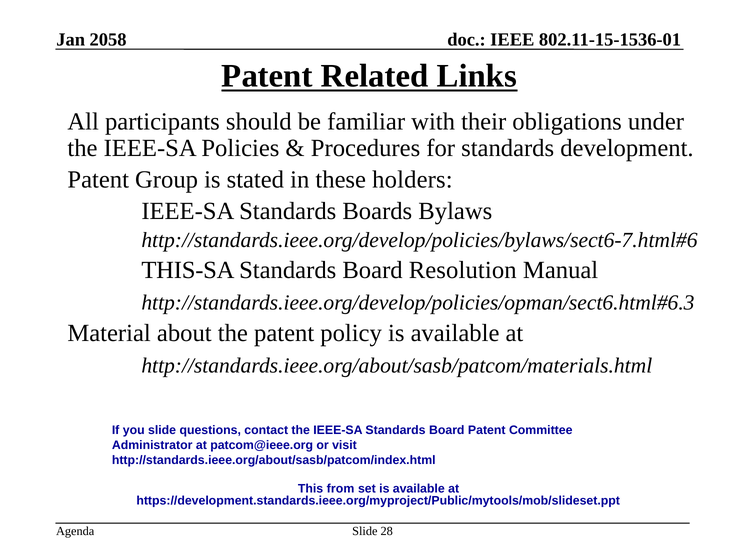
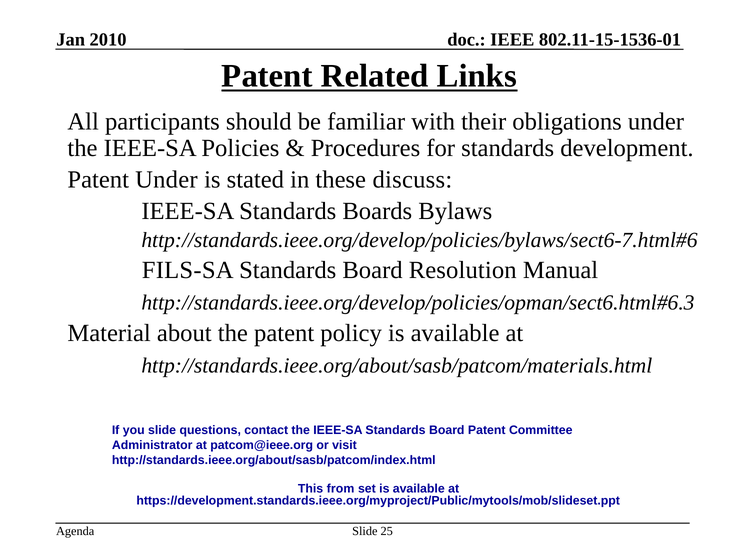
2058: 2058 -> 2010
Patent Group: Group -> Under
holders: holders -> discuss
THIS-SA: THIS-SA -> FILS-SA
28: 28 -> 25
